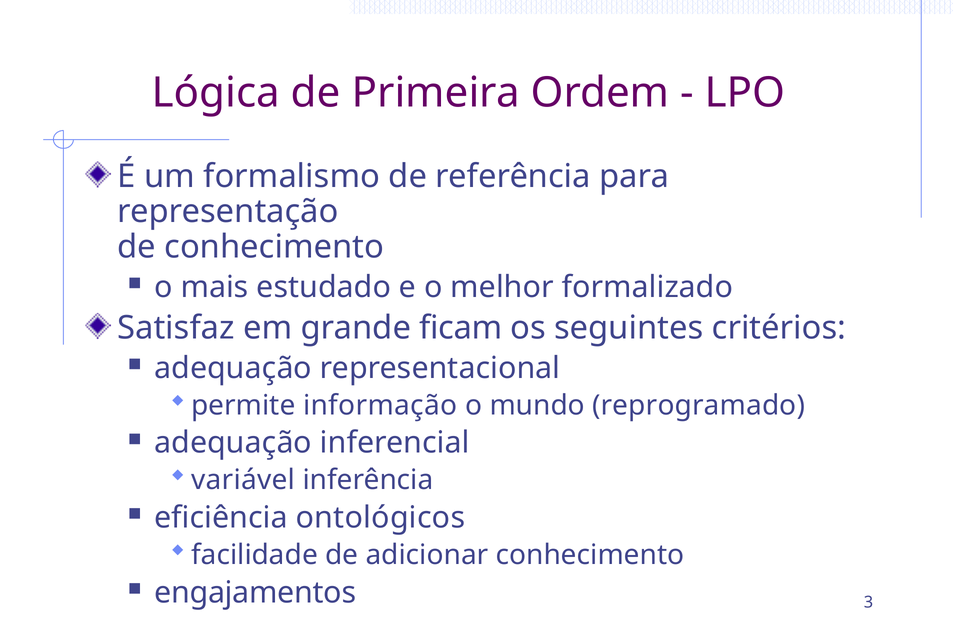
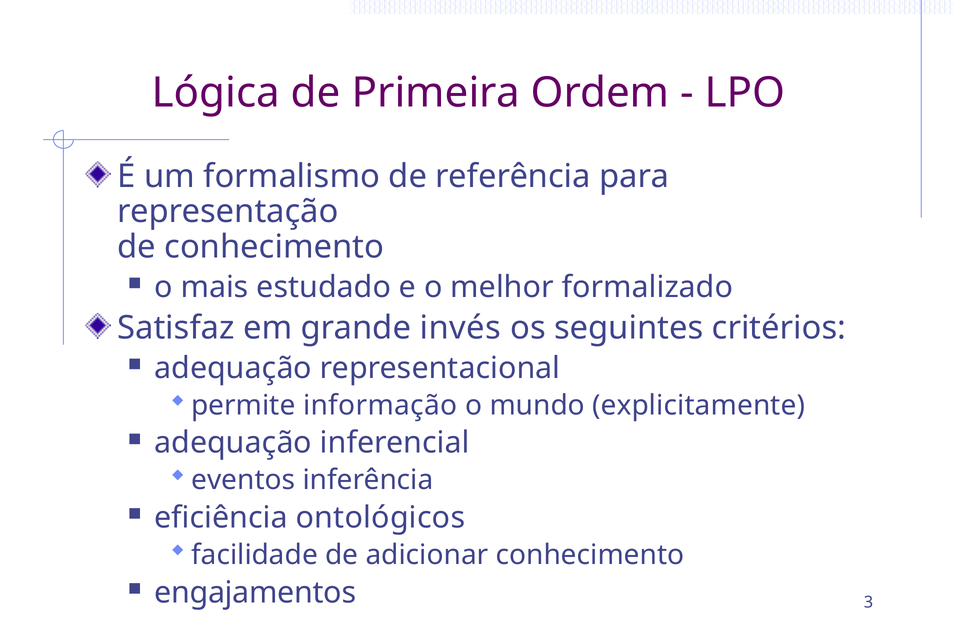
ficam: ficam -> invés
reprogramado: reprogramado -> explicitamente
variável: variável -> eventos
